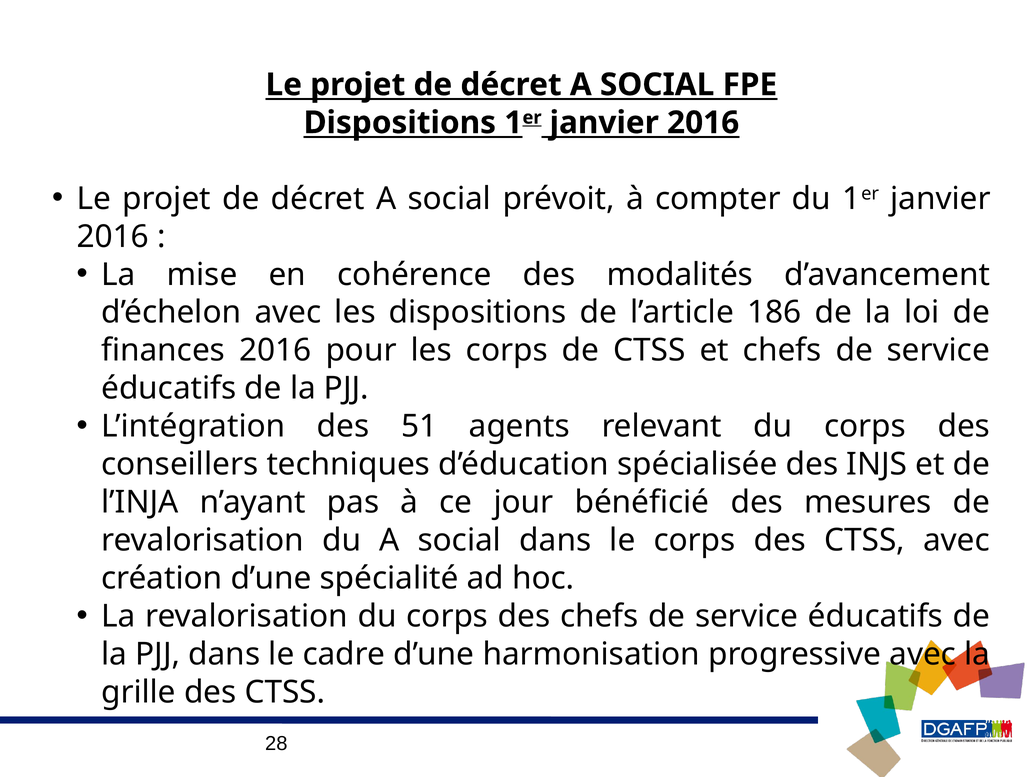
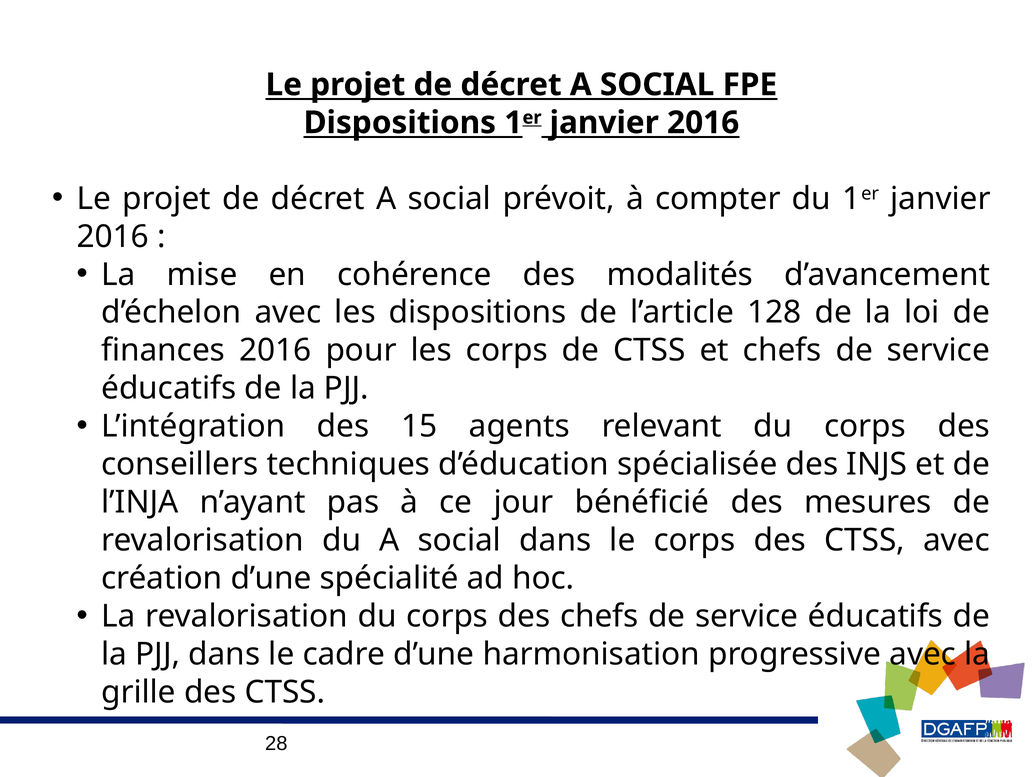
186: 186 -> 128
51: 51 -> 15
